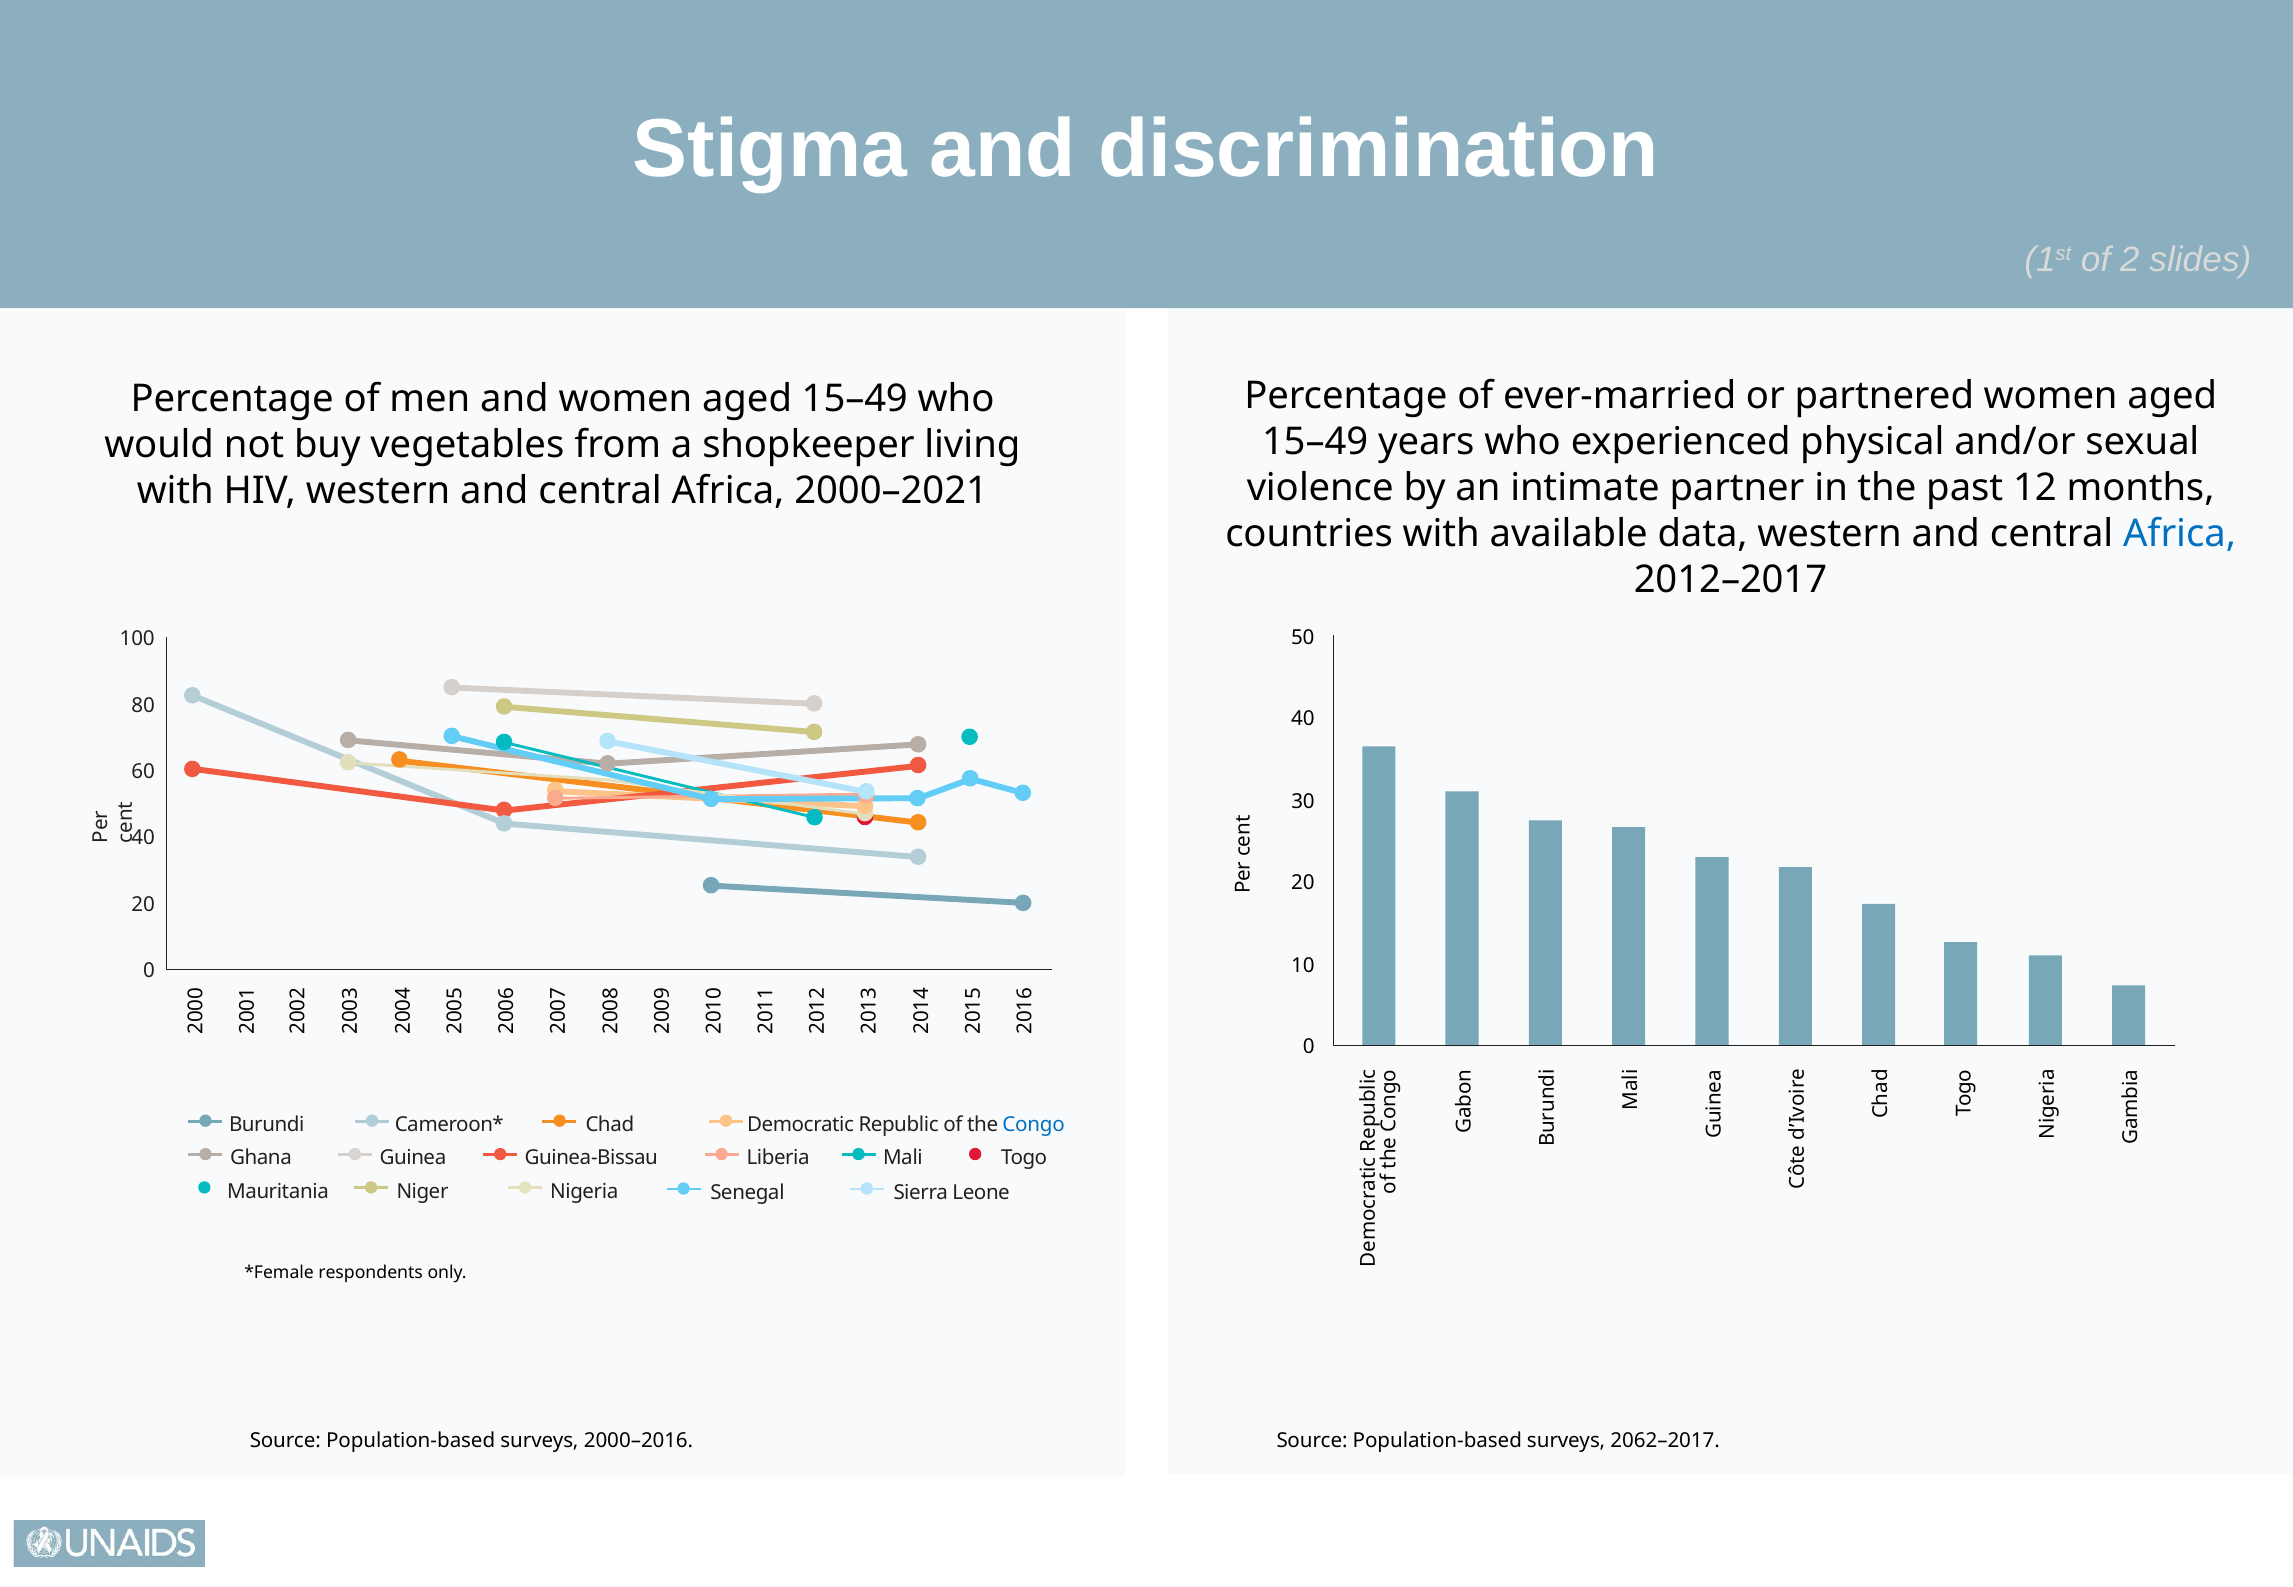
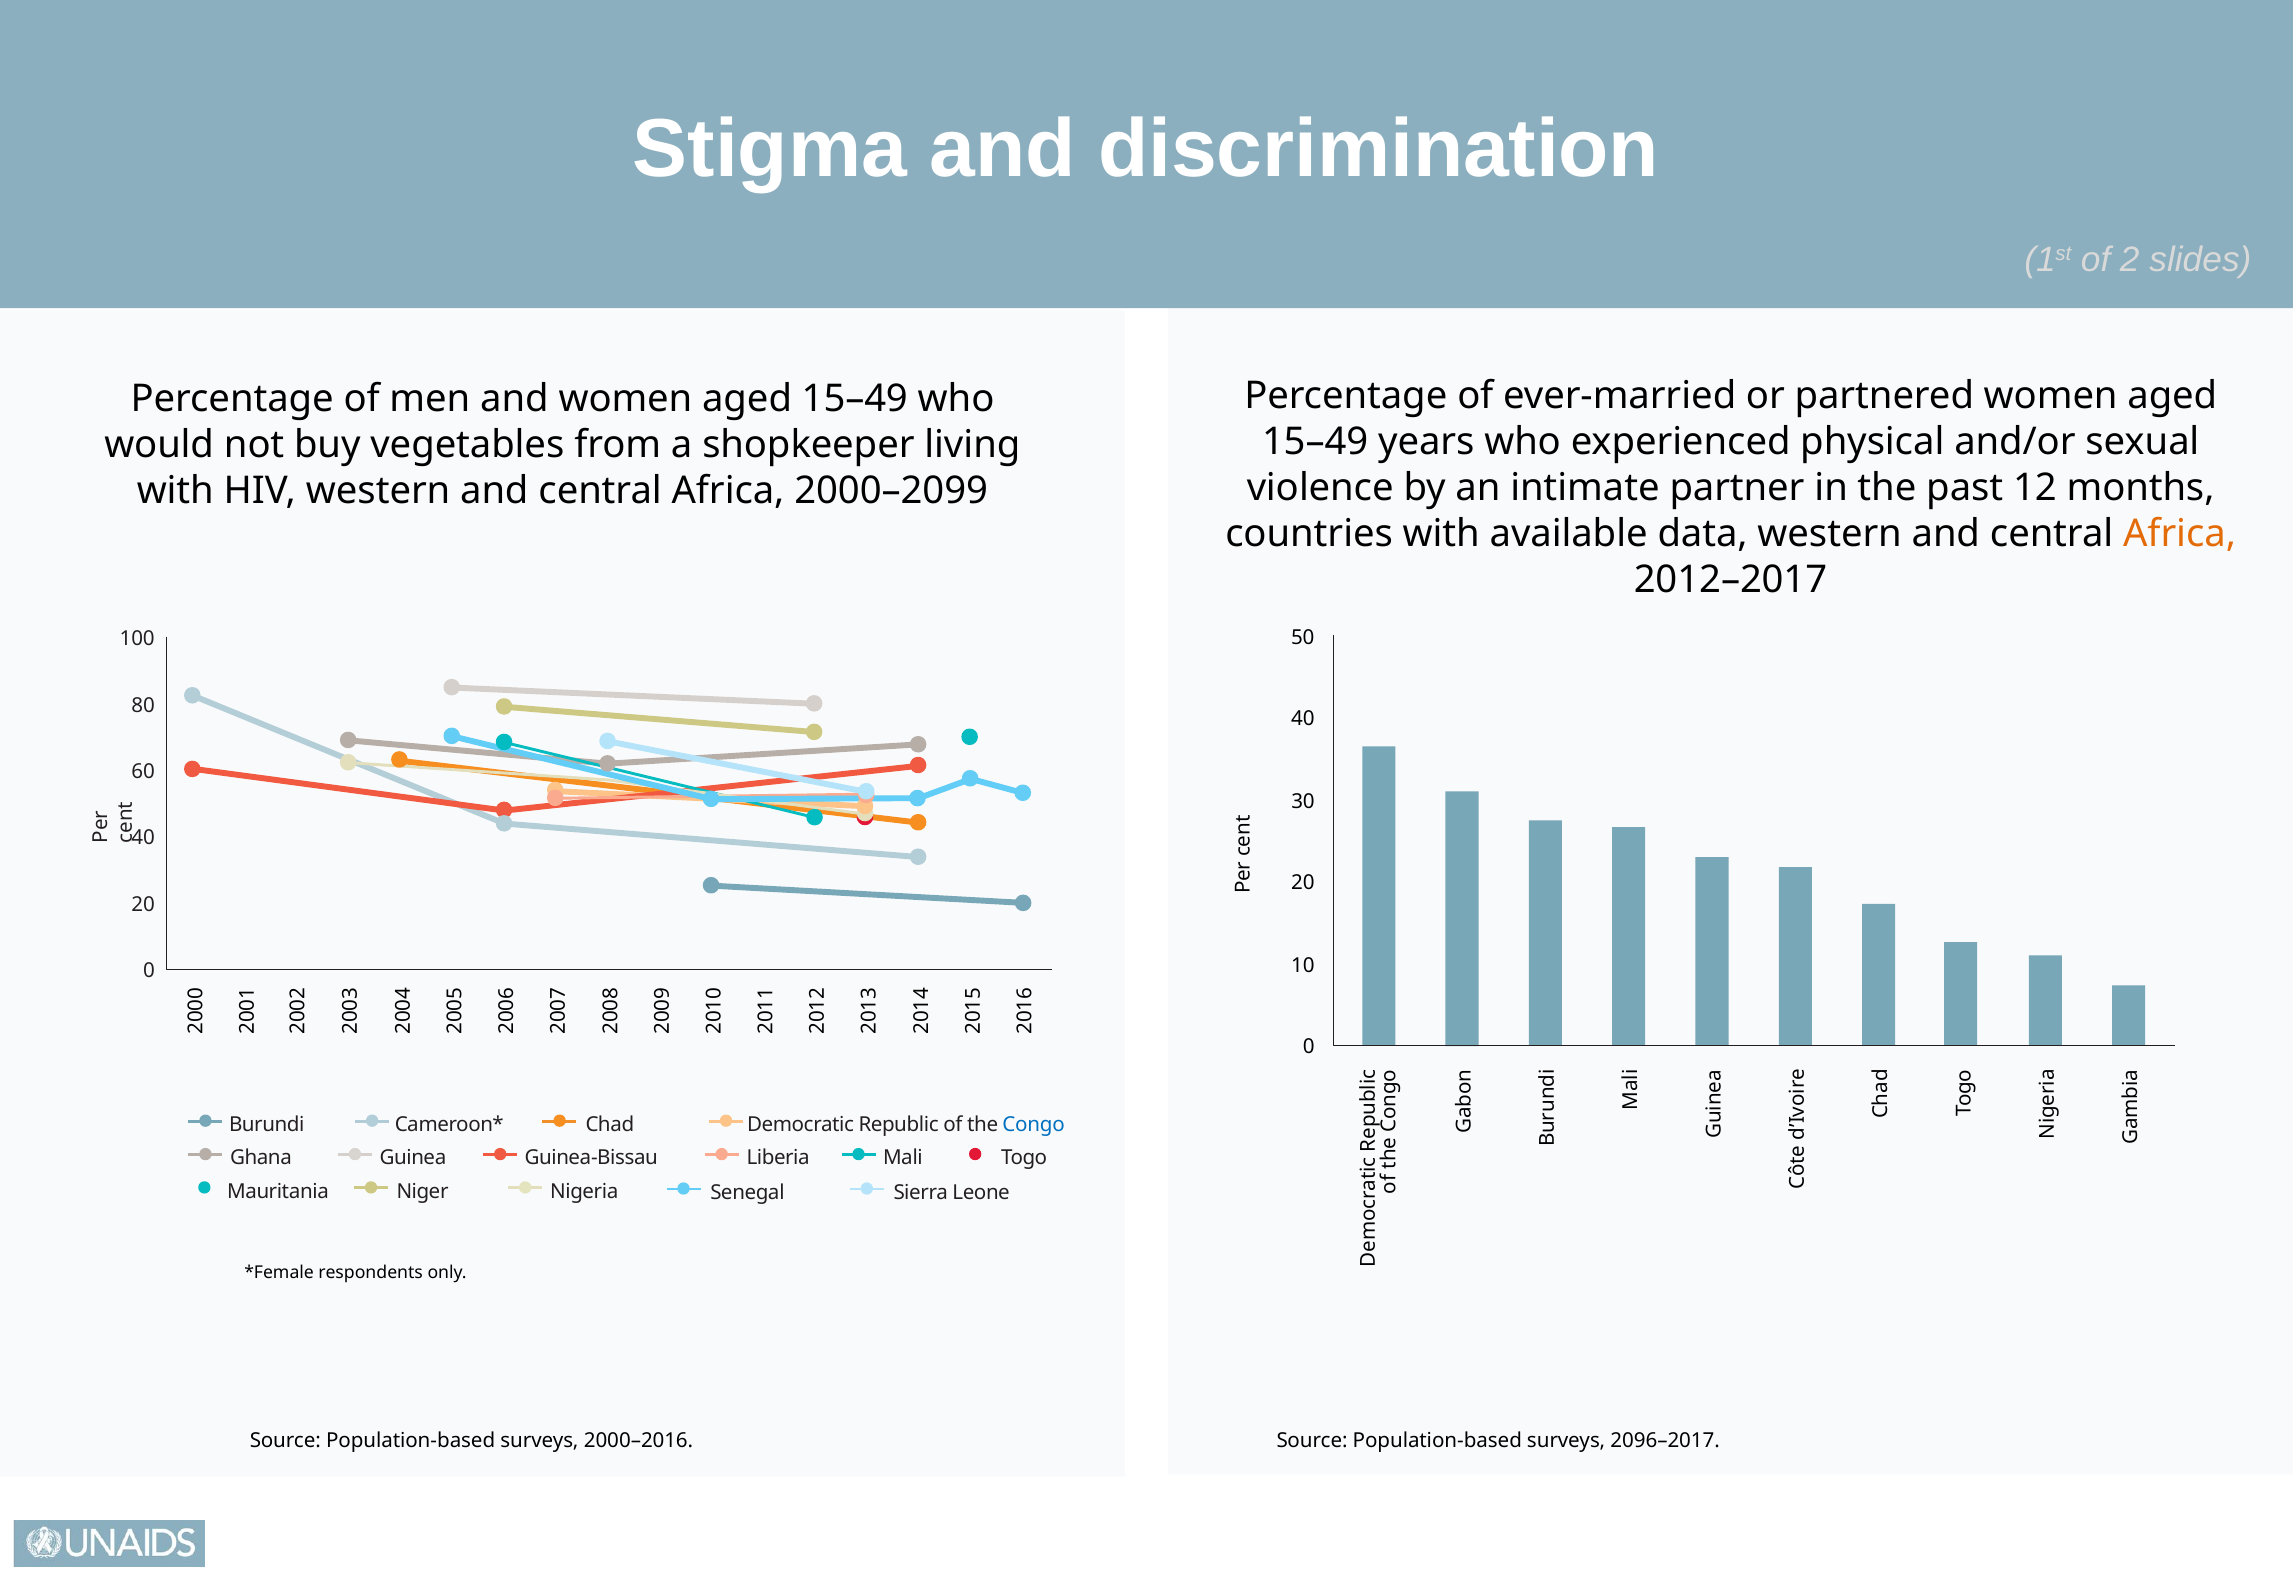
2000–2021: 2000–2021 -> 2000–2099
Africa at (2180, 534) colour: blue -> orange
2062–2017: 2062–2017 -> 2096–2017
